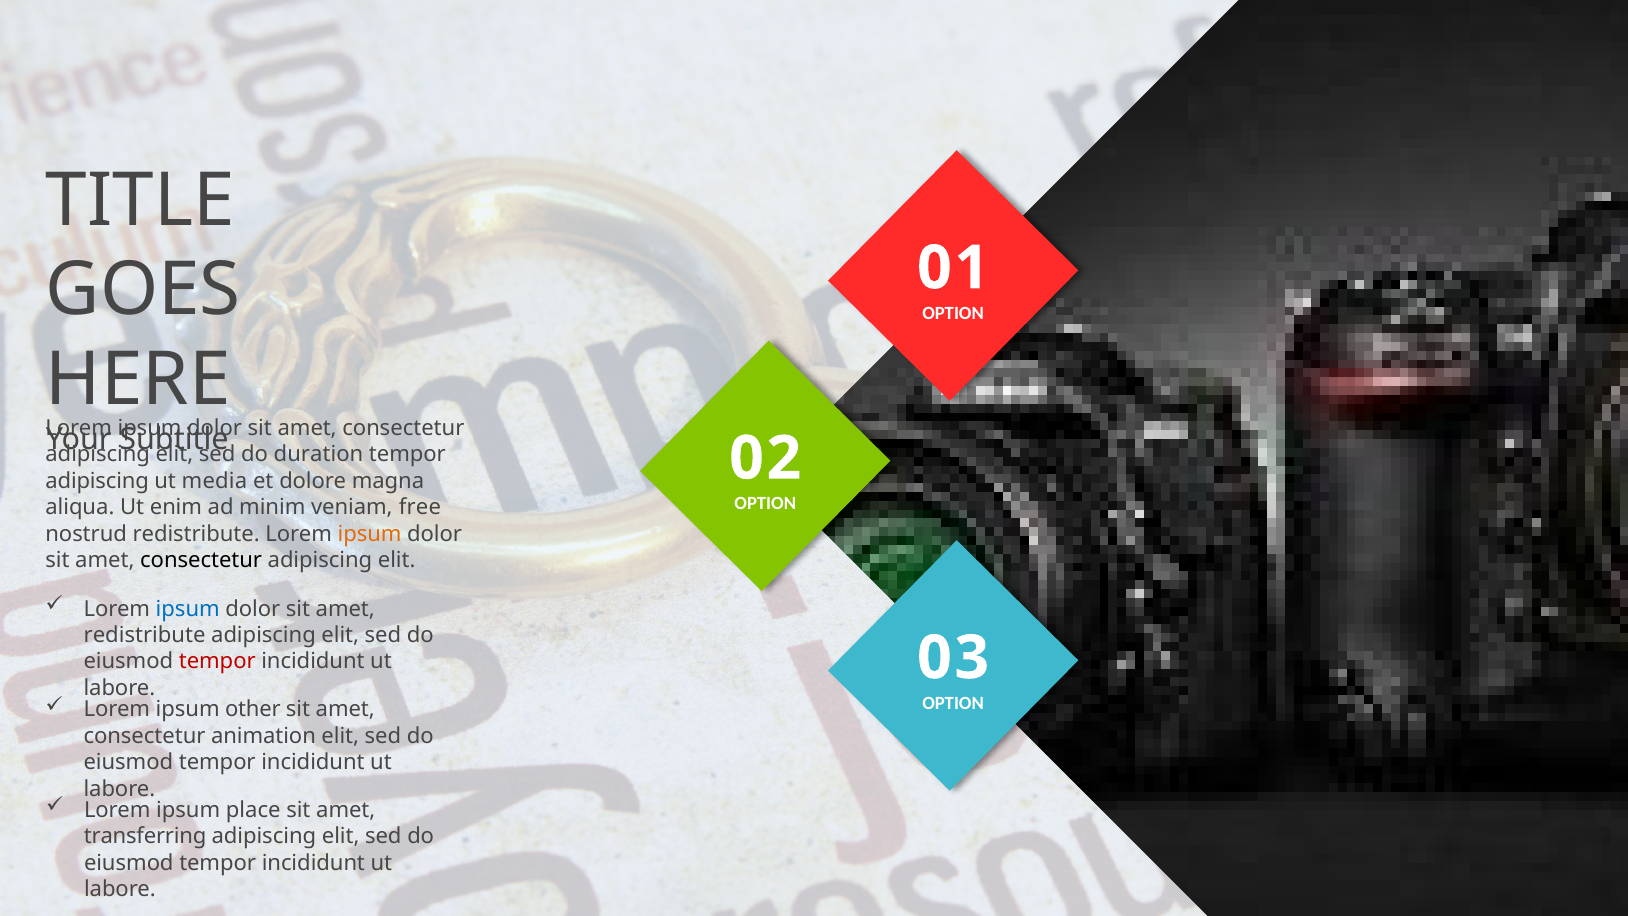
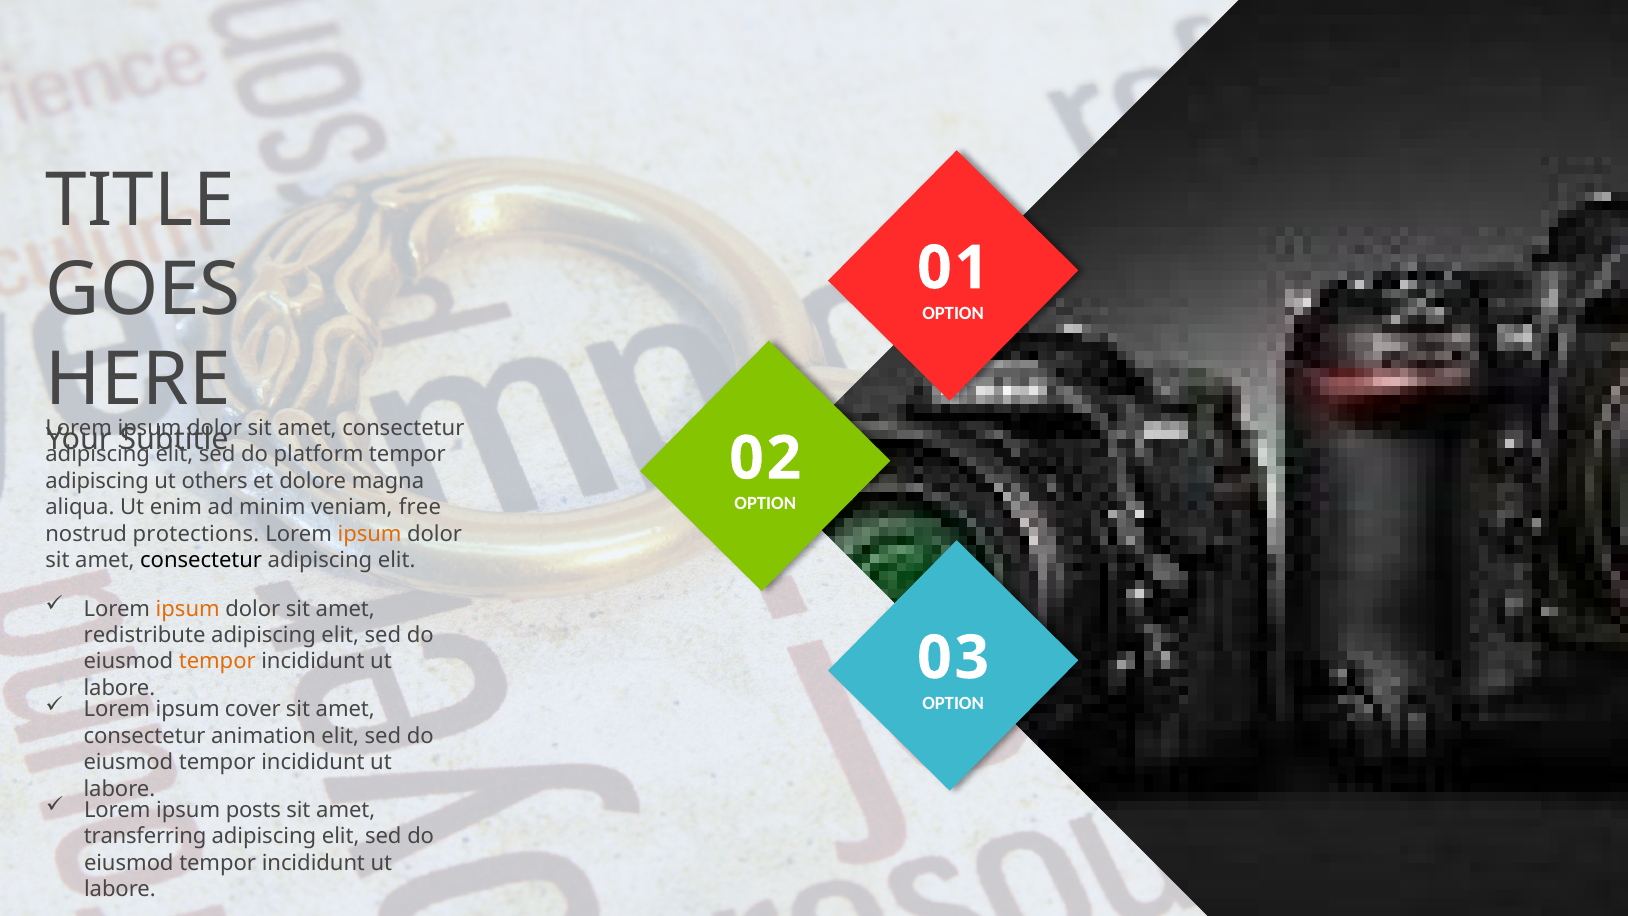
duration: duration -> platform
media: media -> others
nostrud redistribute: redistribute -> protections
ipsum at (188, 609) colour: blue -> orange
tempor at (217, 662) colour: red -> orange
other: other -> cover
place: place -> posts
